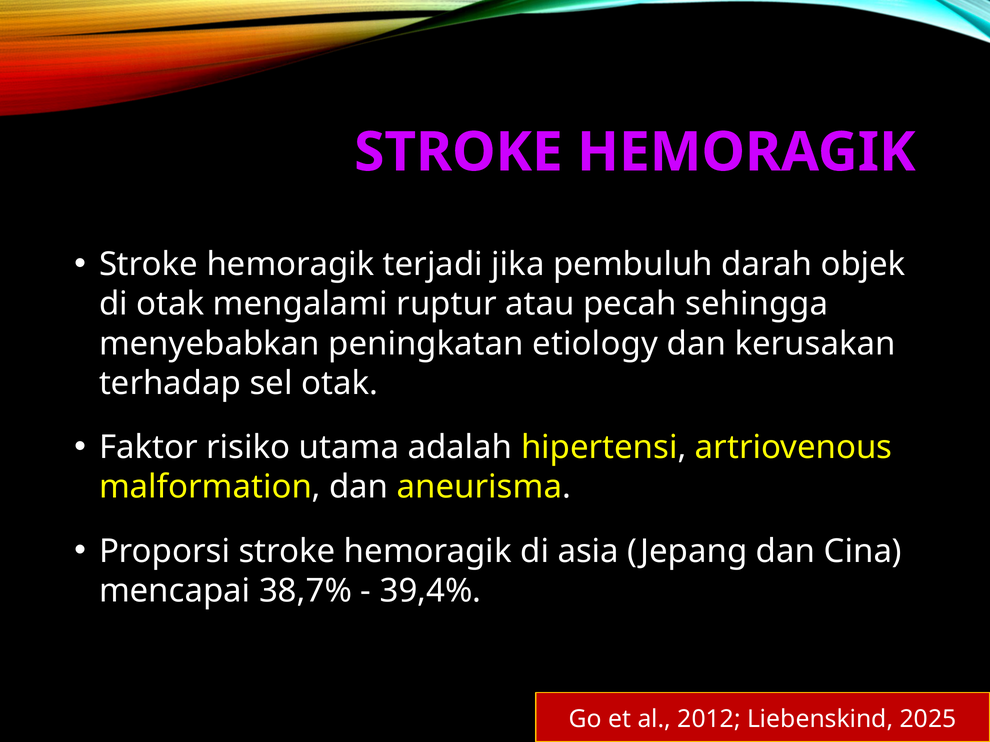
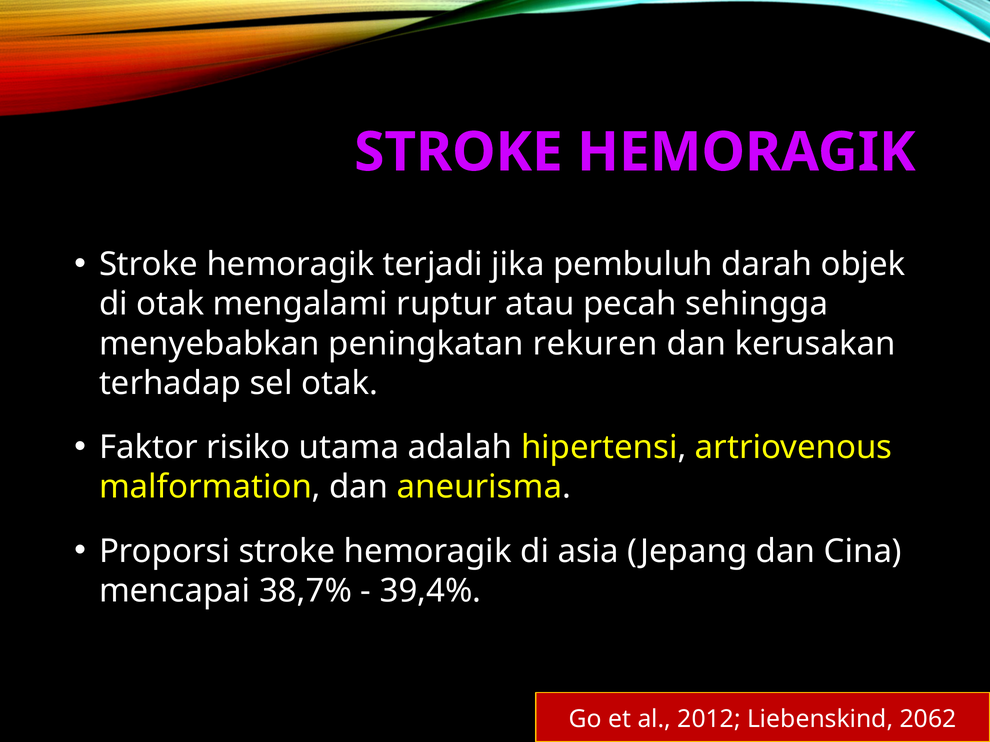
etiology: etiology -> rekuren
2025: 2025 -> 2062
